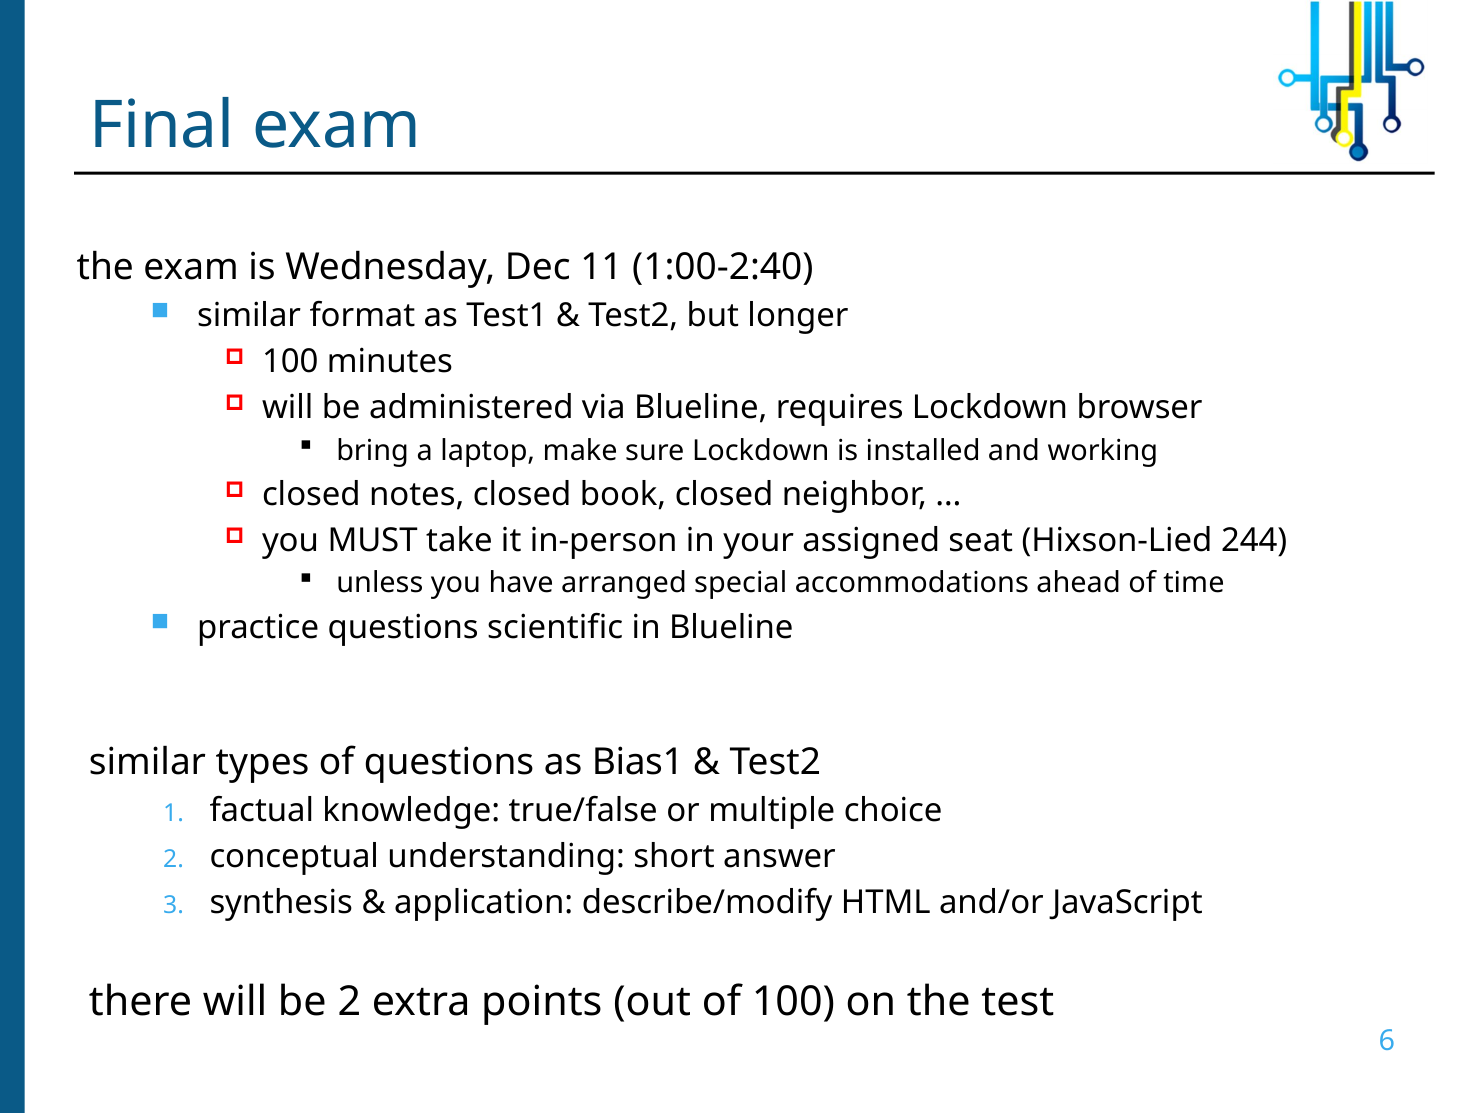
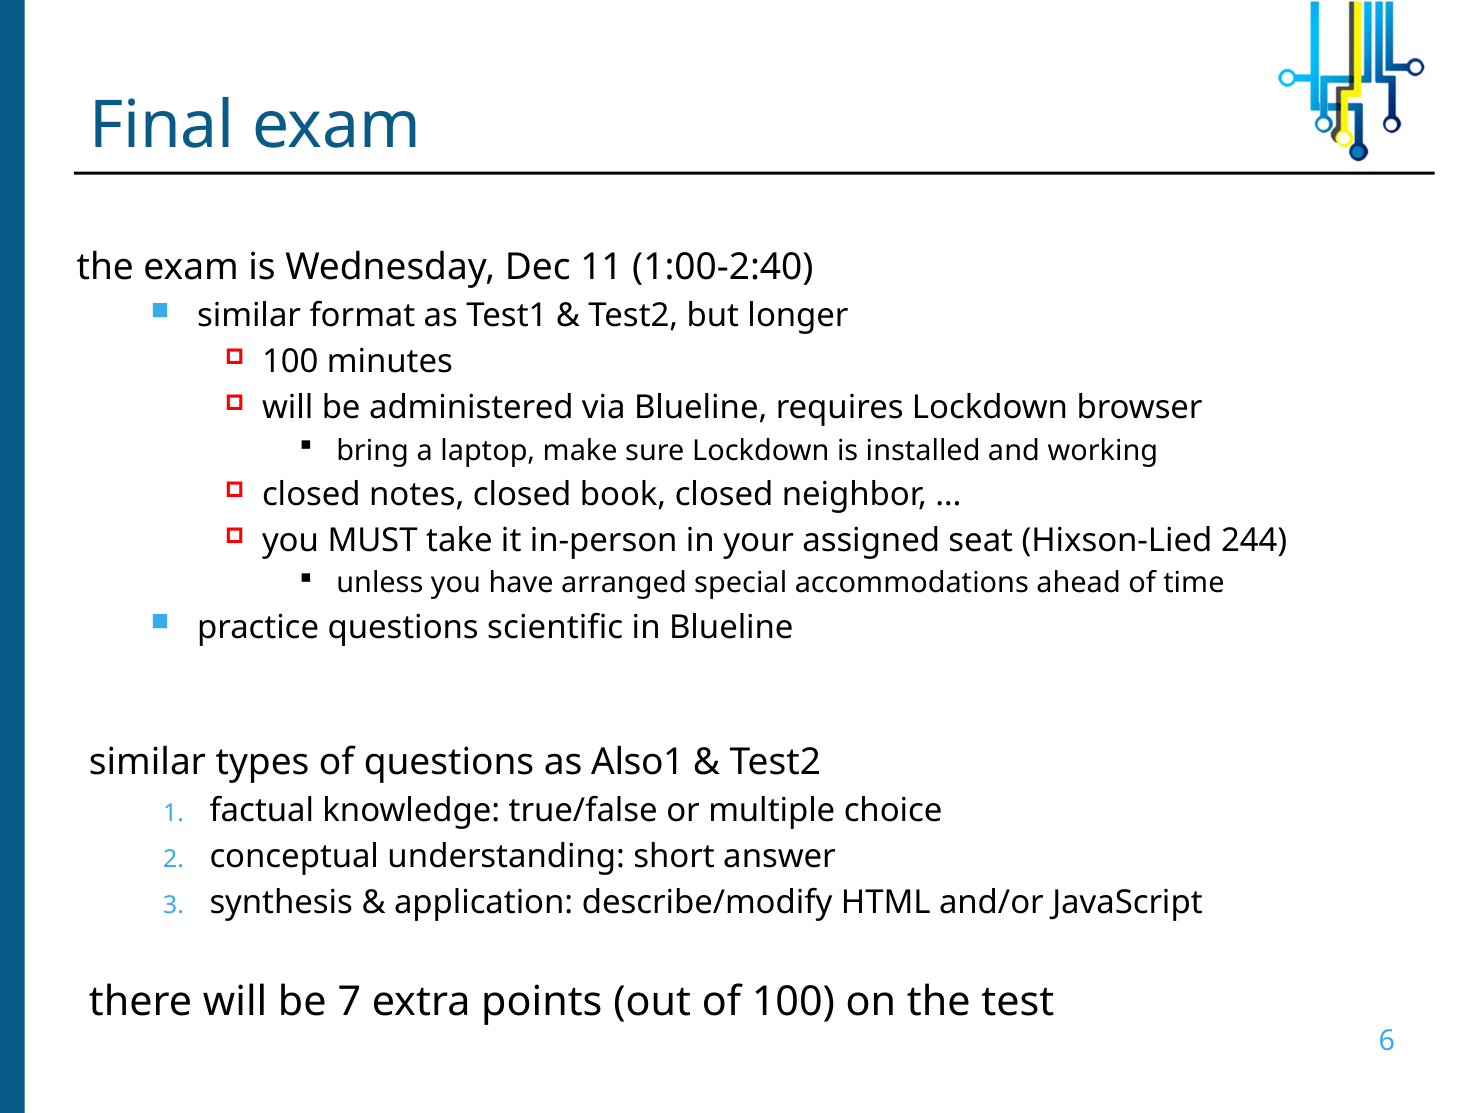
Bias1: Bias1 -> Also1
be 2: 2 -> 7
